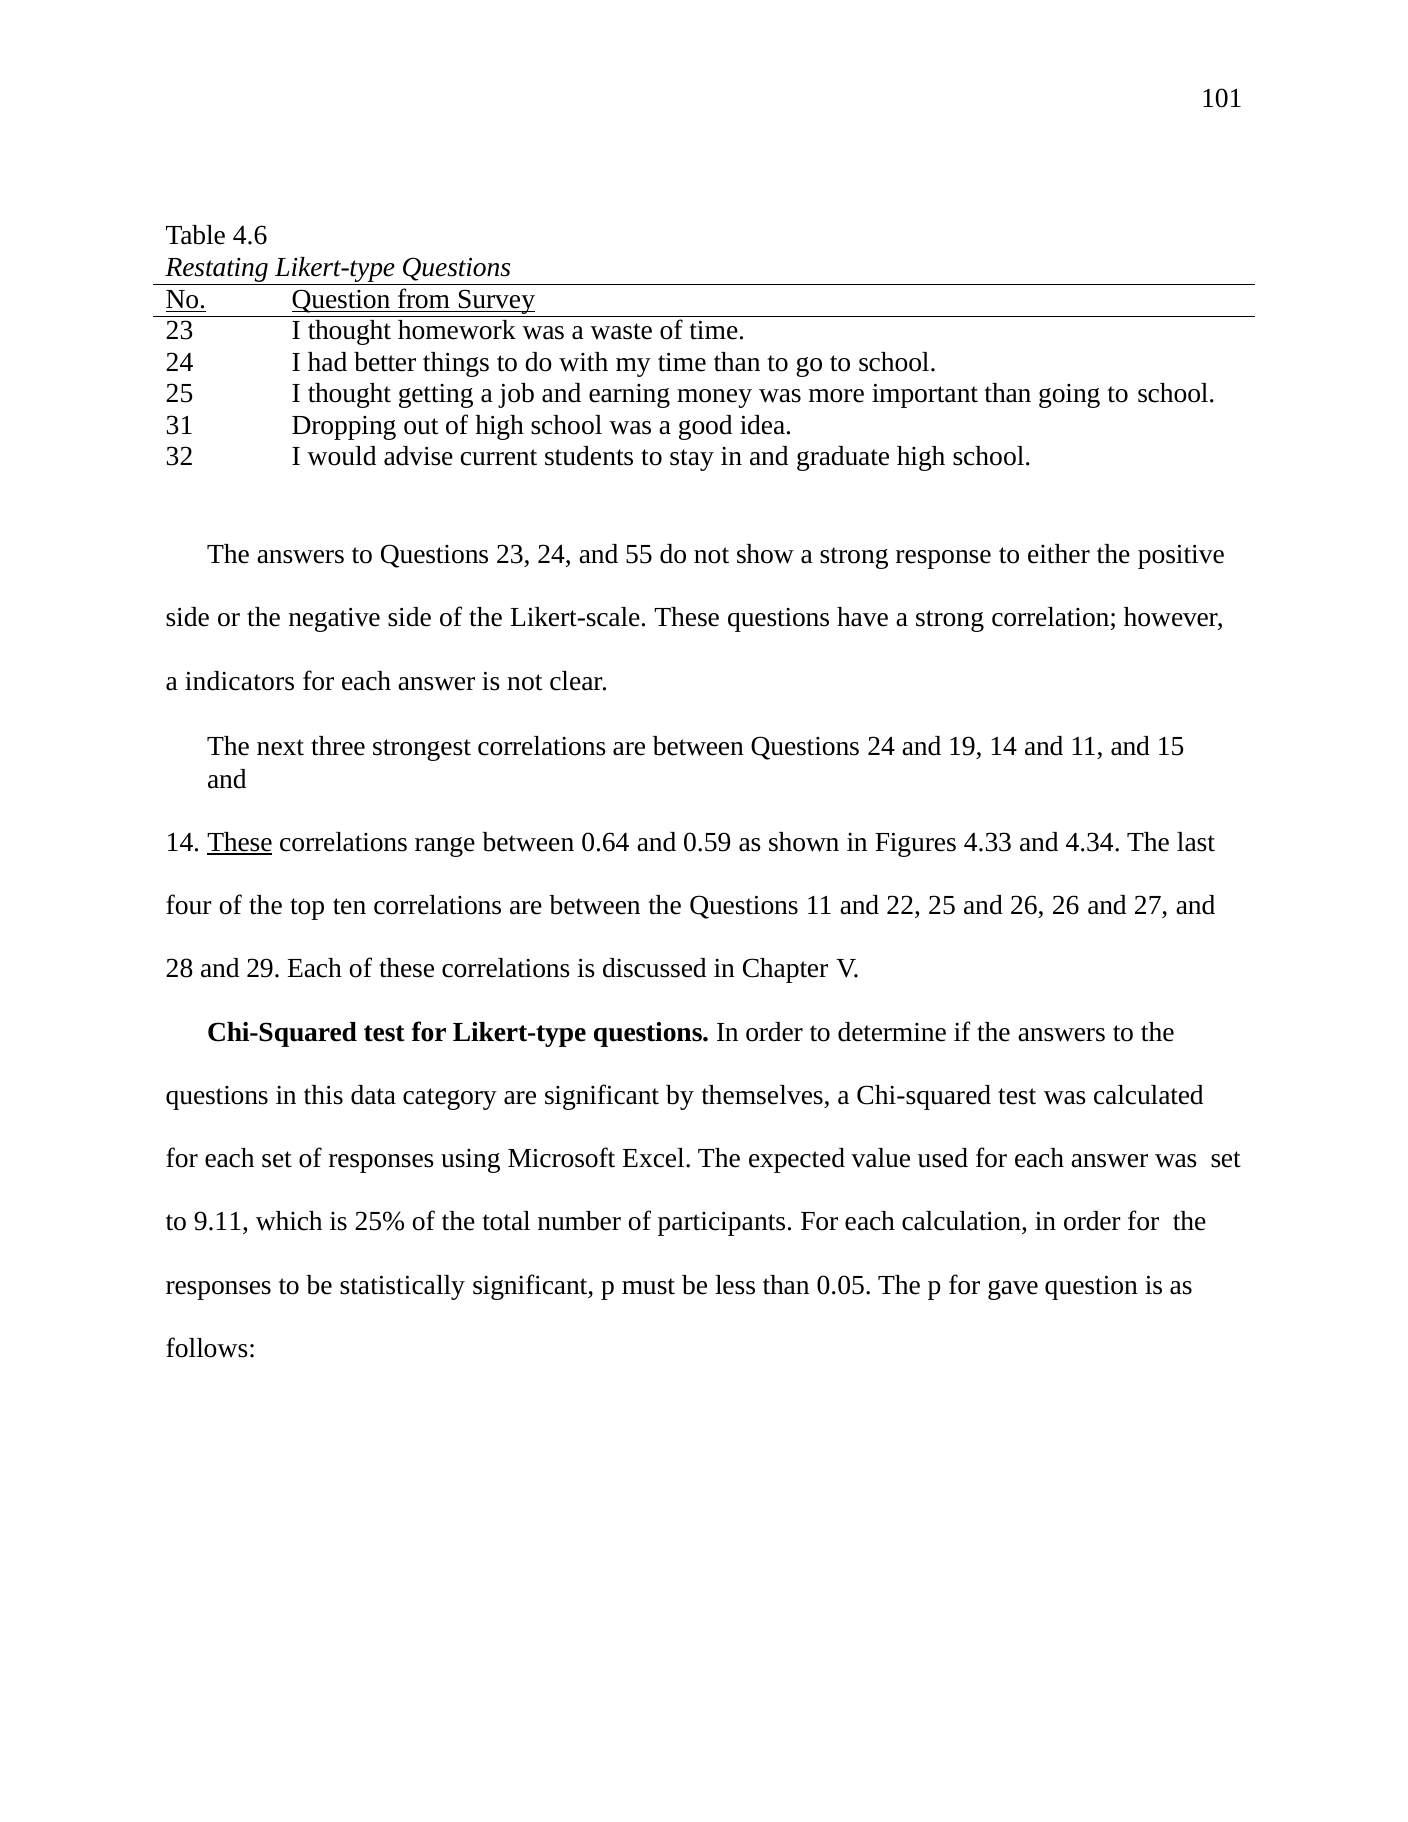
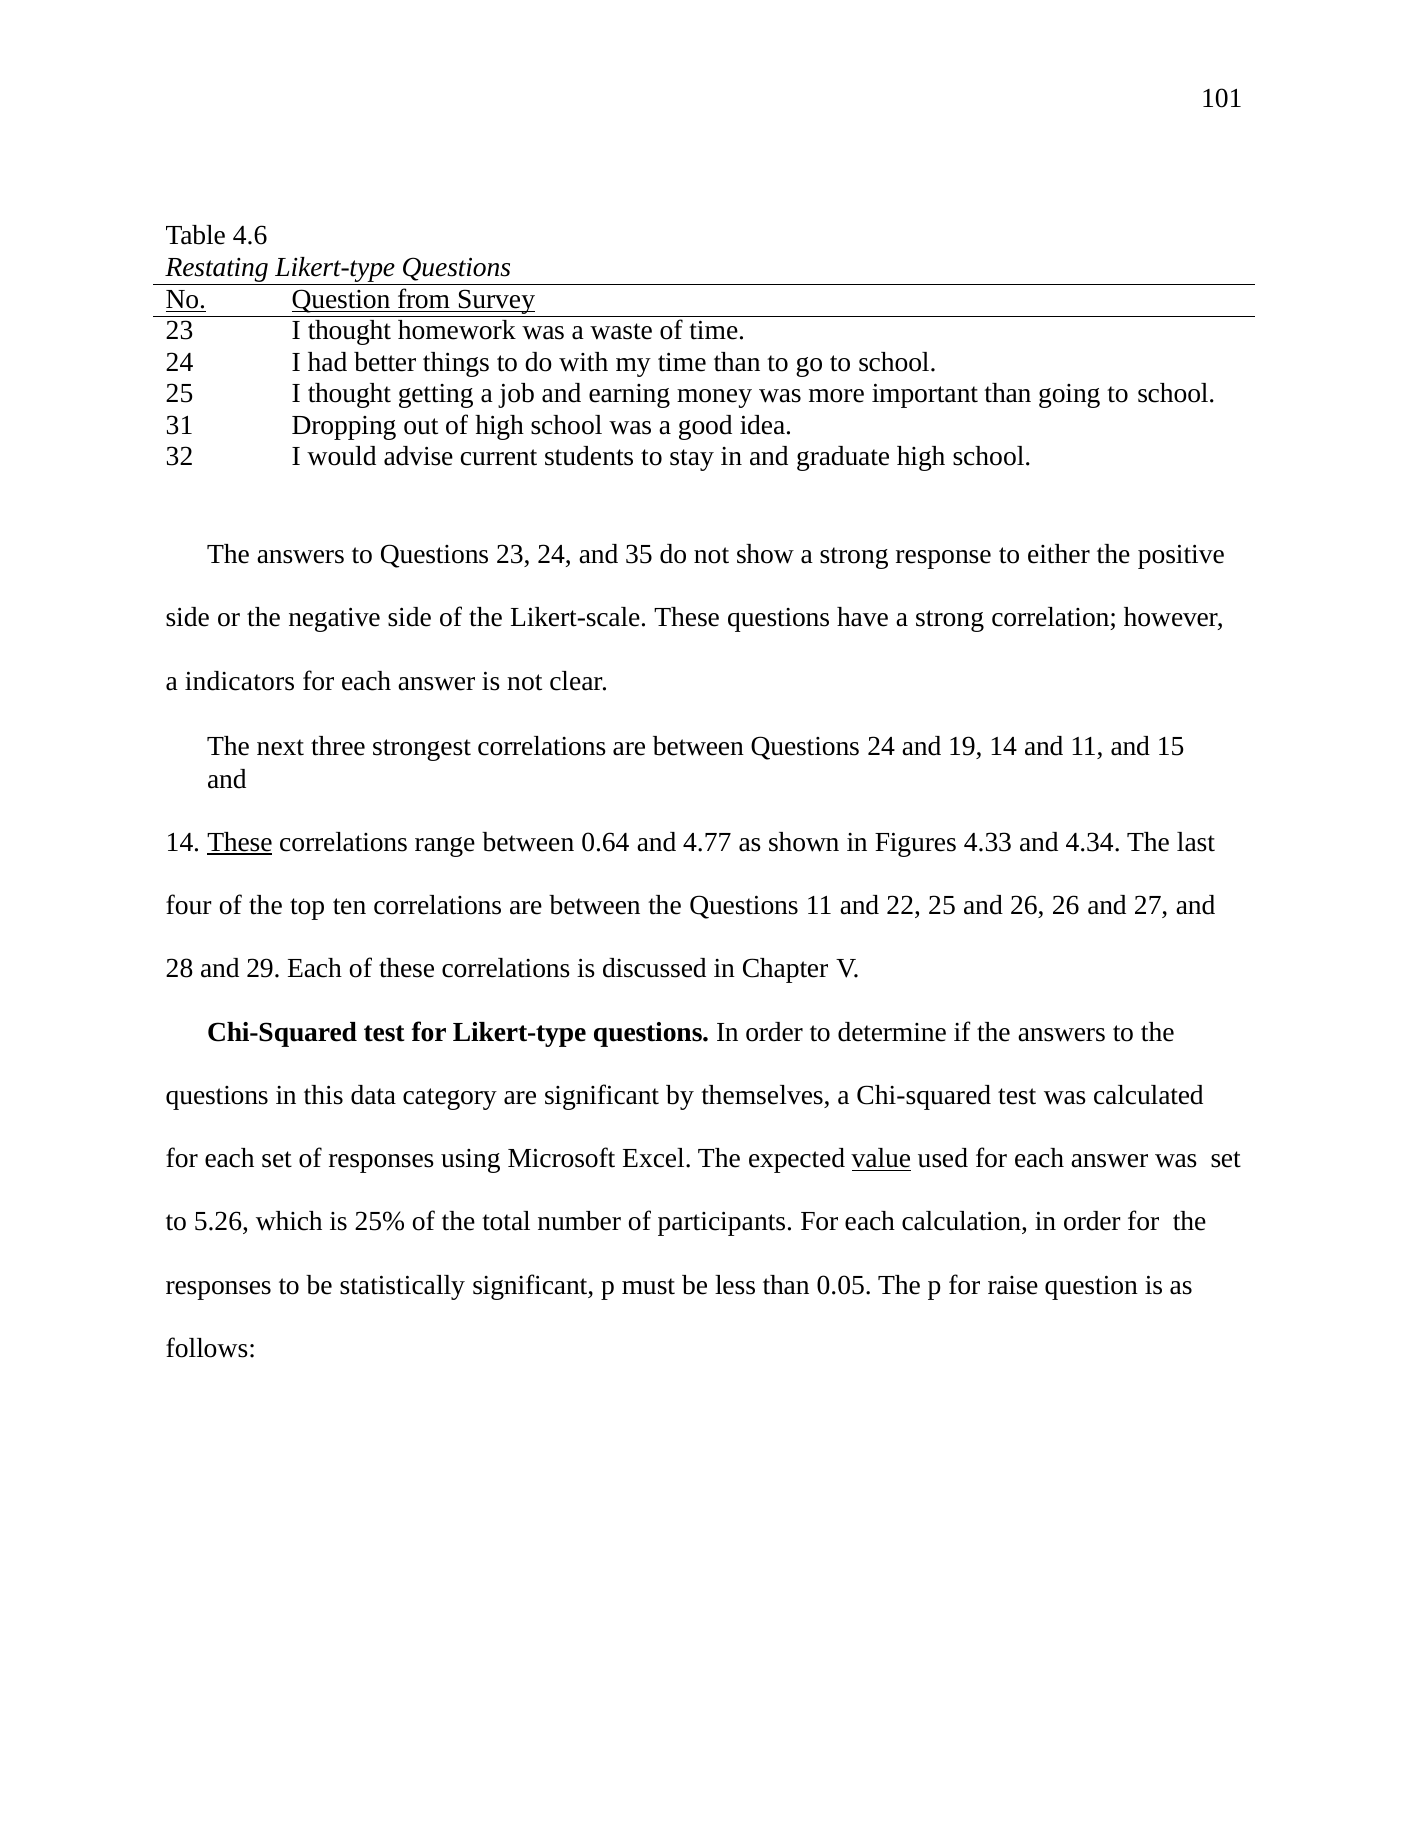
55: 55 -> 35
0.59: 0.59 -> 4.77
value underline: none -> present
9.11: 9.11 -> 5.26
gave: gave -> raise
